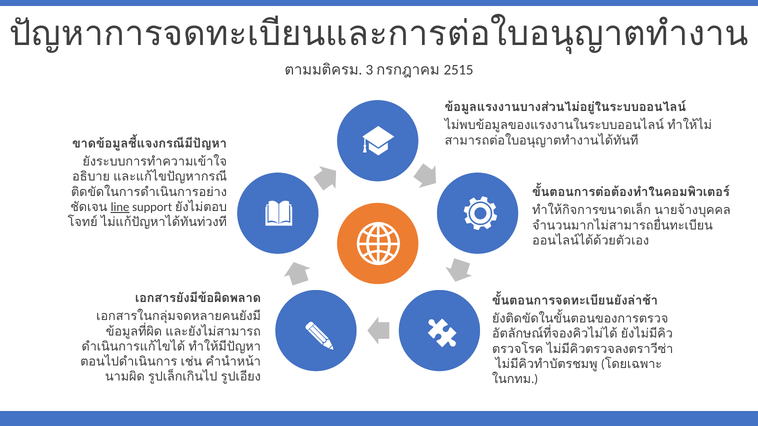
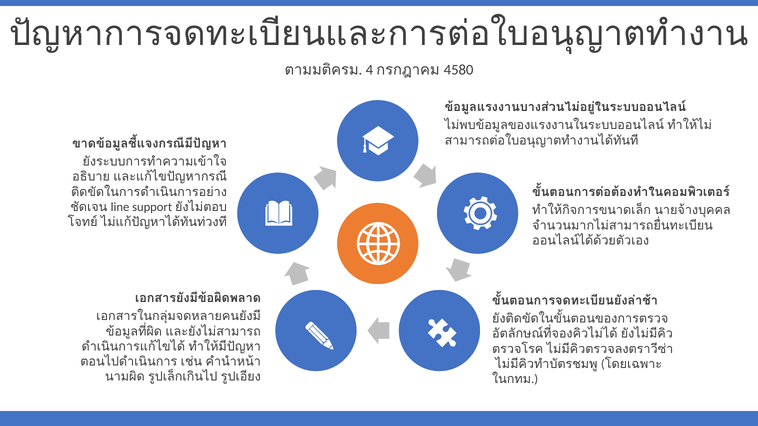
3: 3 -> 4
2515: 2515 -> 4580
line underline: present -> none
